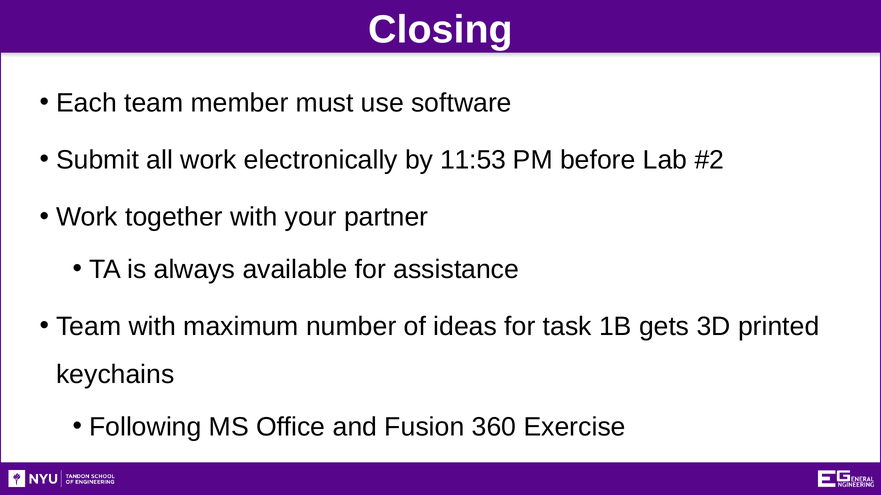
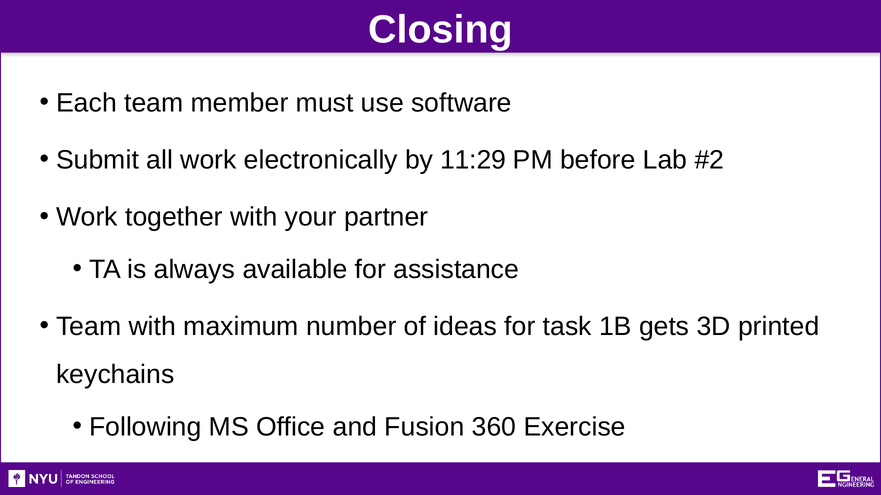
11:53: 11:53 -> 11:29
